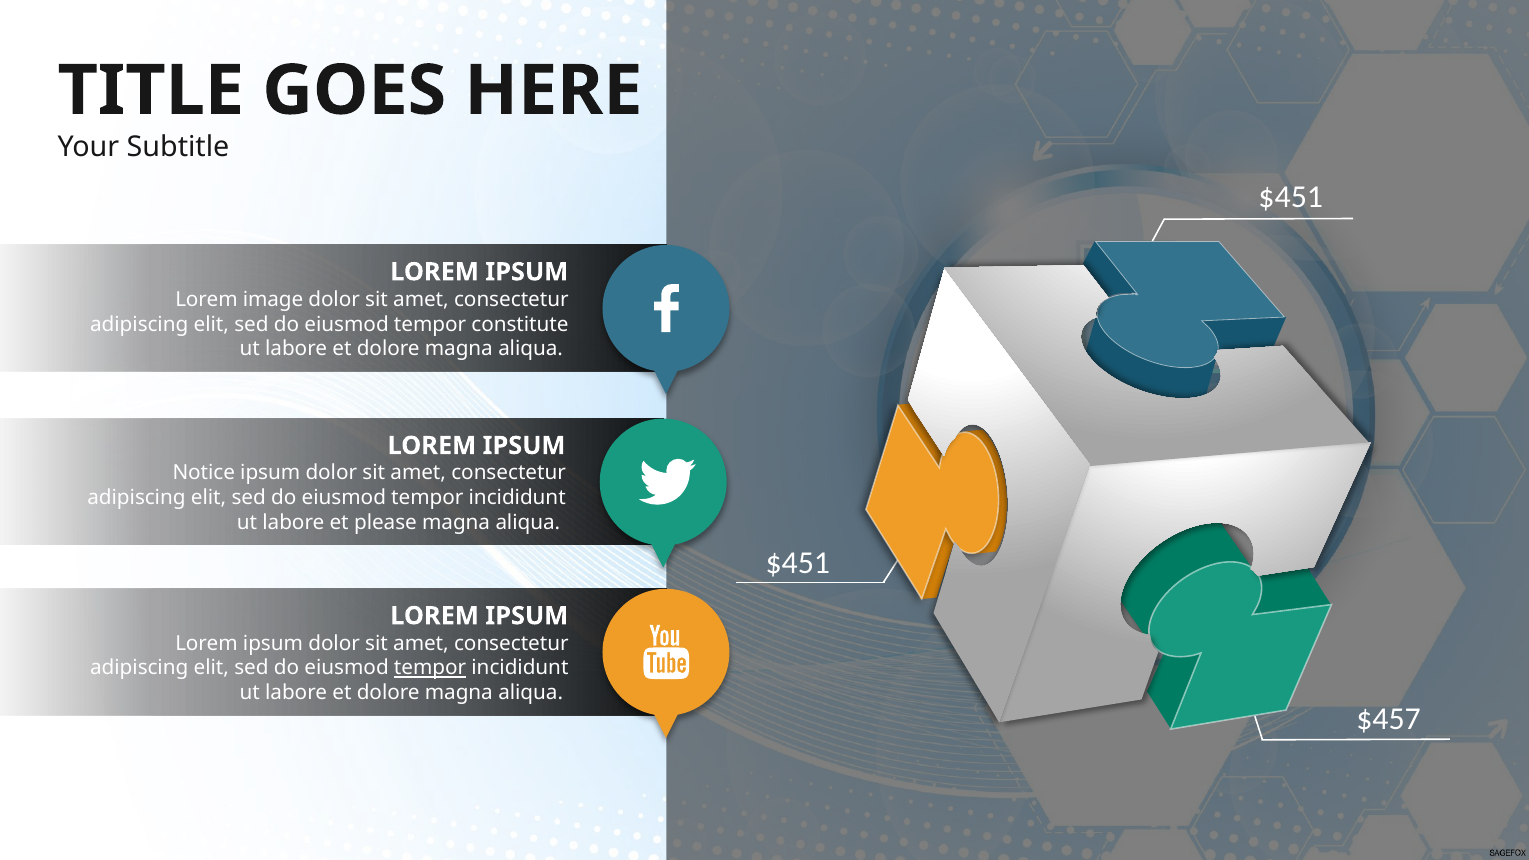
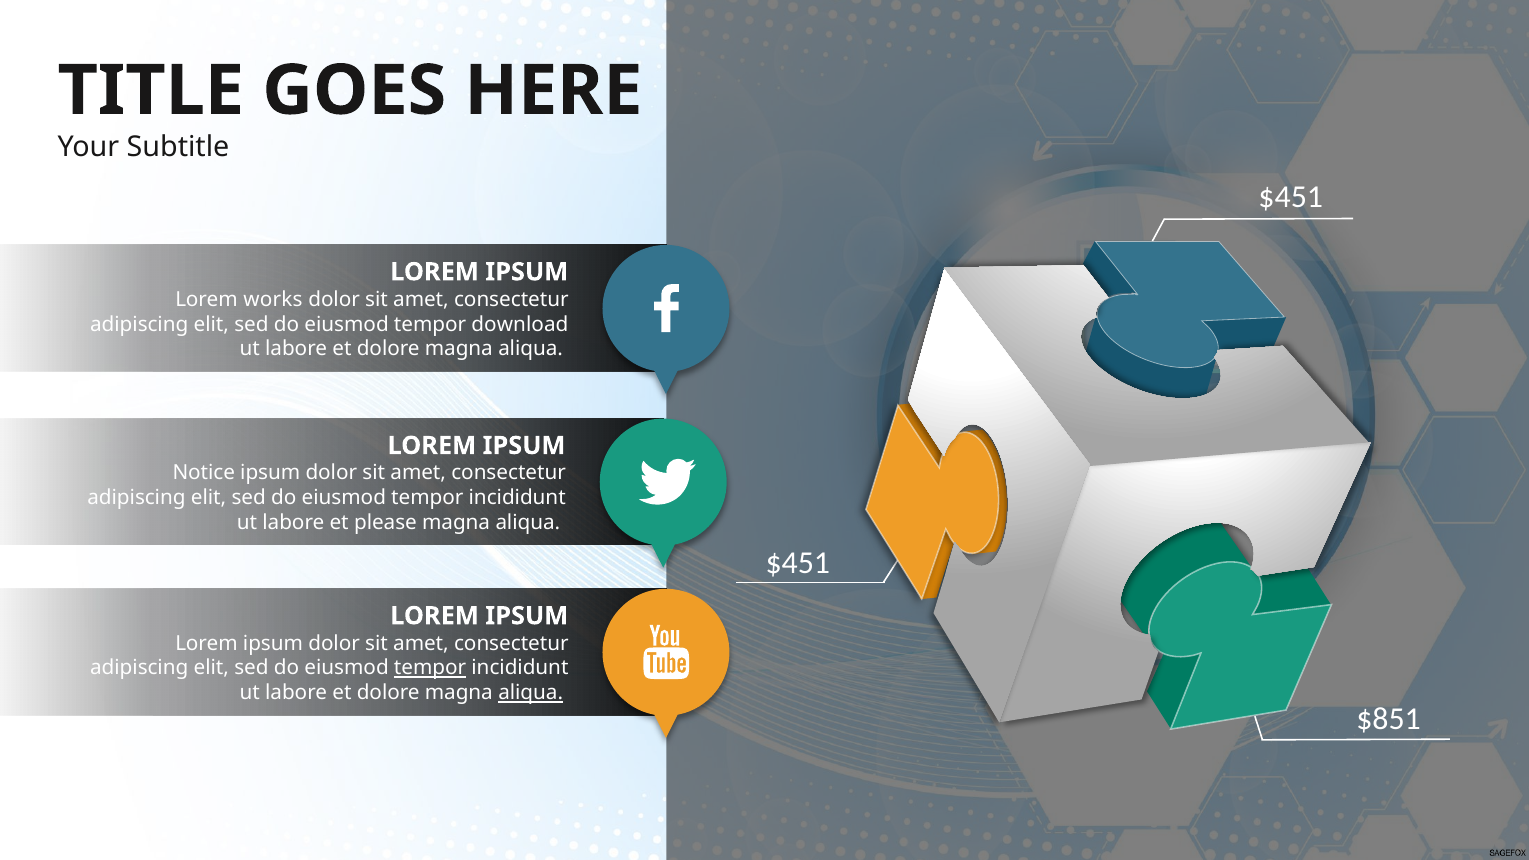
image: image -> works
constitute: constitute -> download
aliqua at (531, 693) underline: none -> present
$457: $457 -> $851
